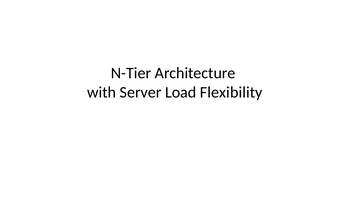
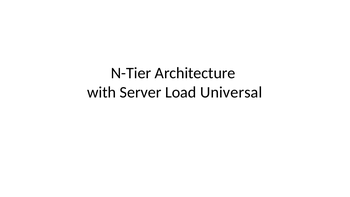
Flexibility: Flexibility -> Universal
